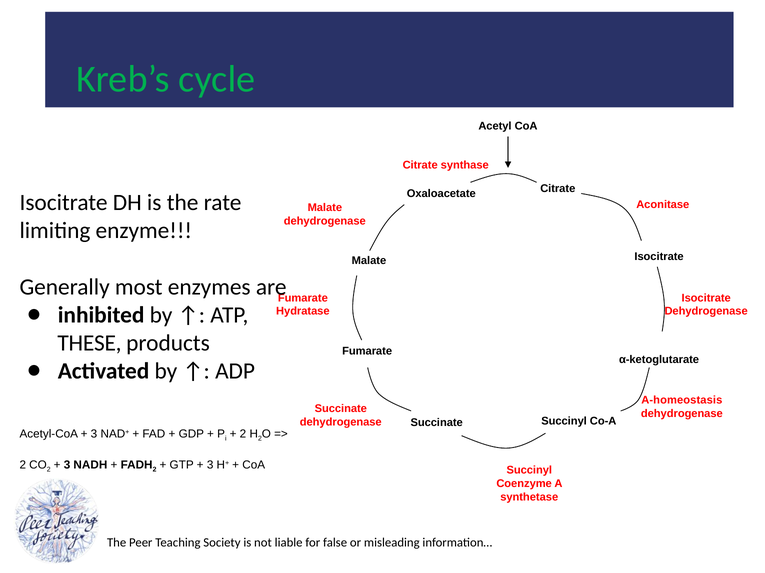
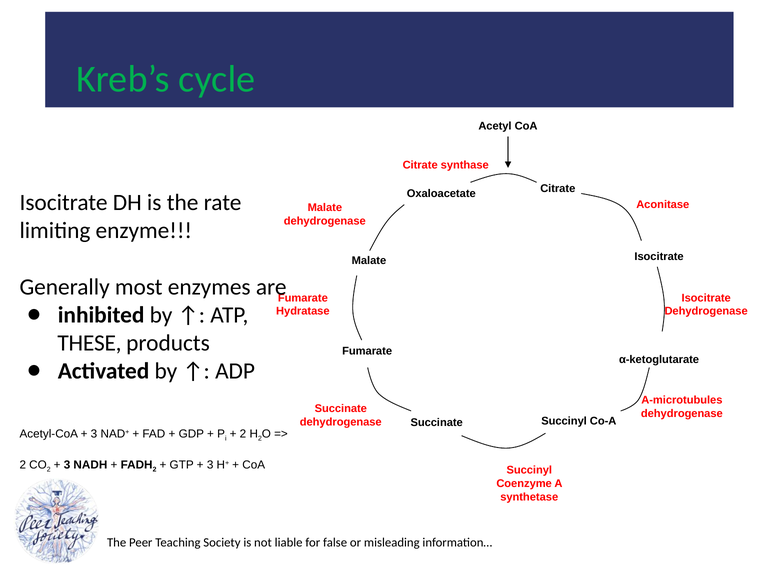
Α-homeostasis: Α-homeostasis -> Α-microtubules
